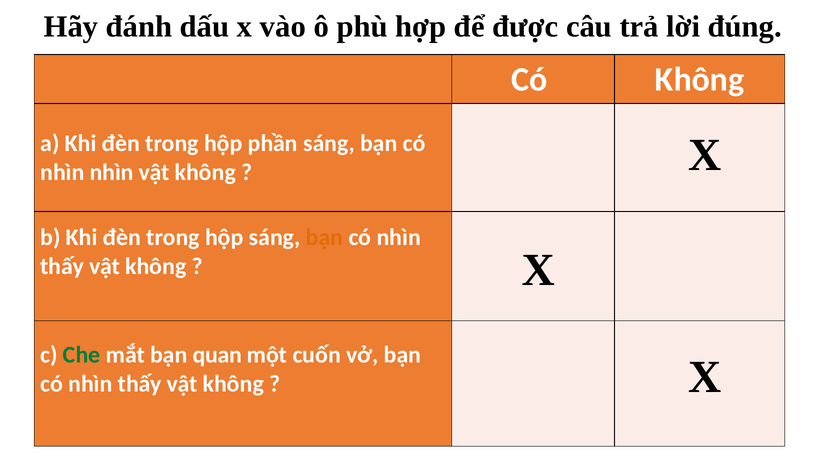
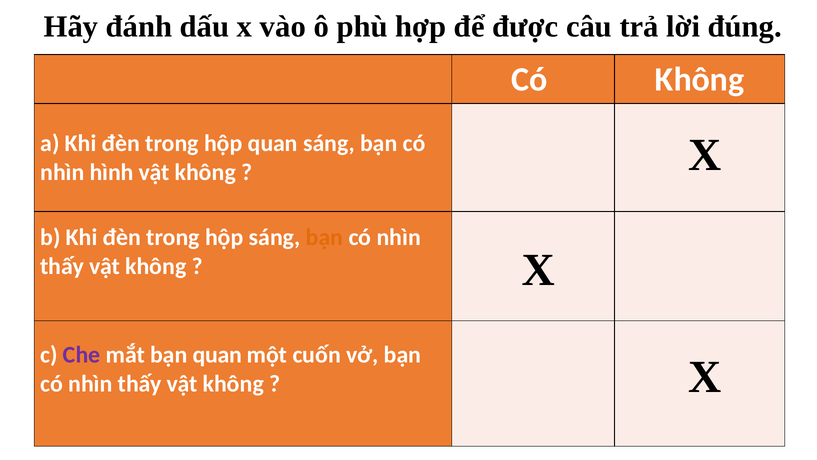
hộp phần: phần -> quan
nhìn nhìn: nhìn -> hình
Che colour: green -> purple
